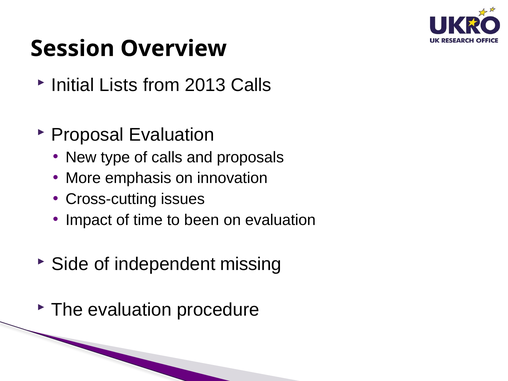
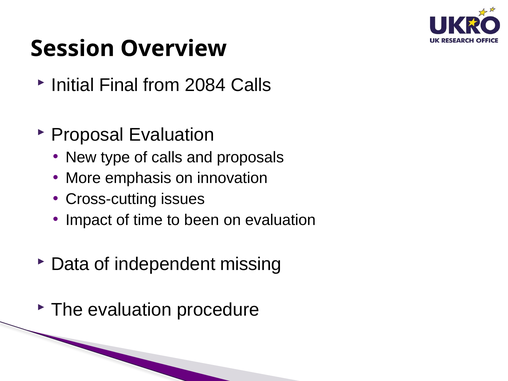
Lists: Lists -> Final
2013: 2013 -> 2084
Side: Side -> Data
